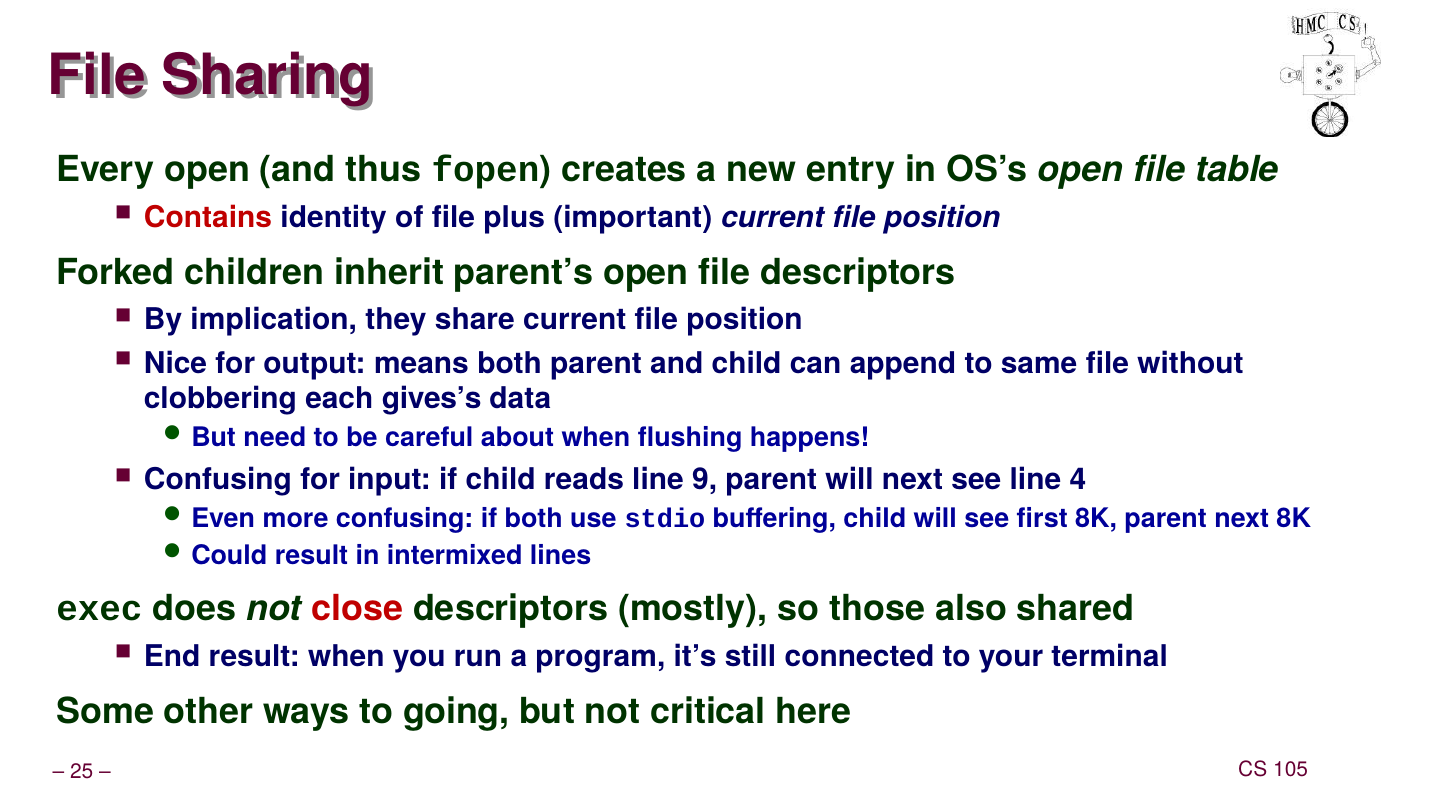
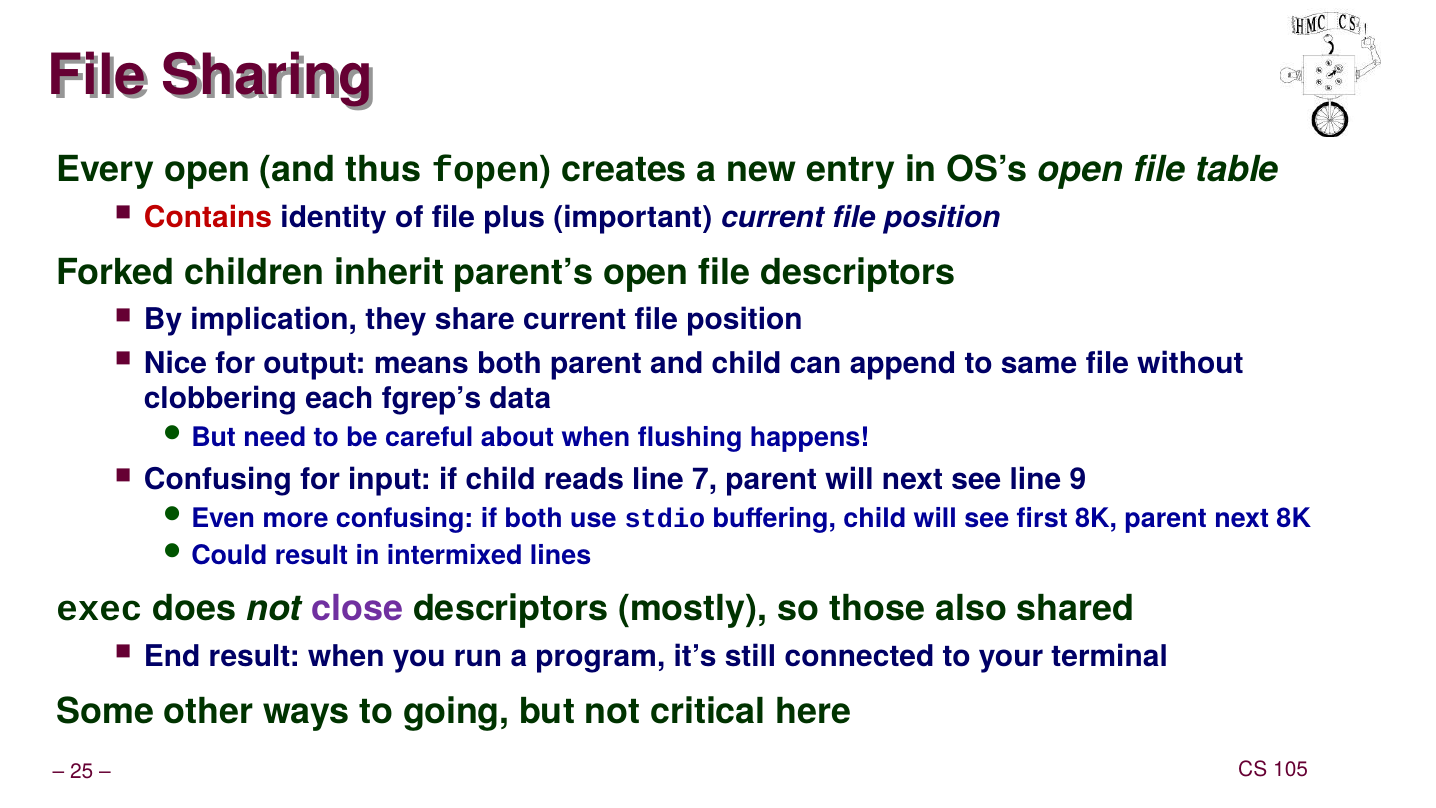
gives’s: gives’s -> fgrep’s
9: 9 -> 7
4: 4 -> 9
close colour: red -> purple
